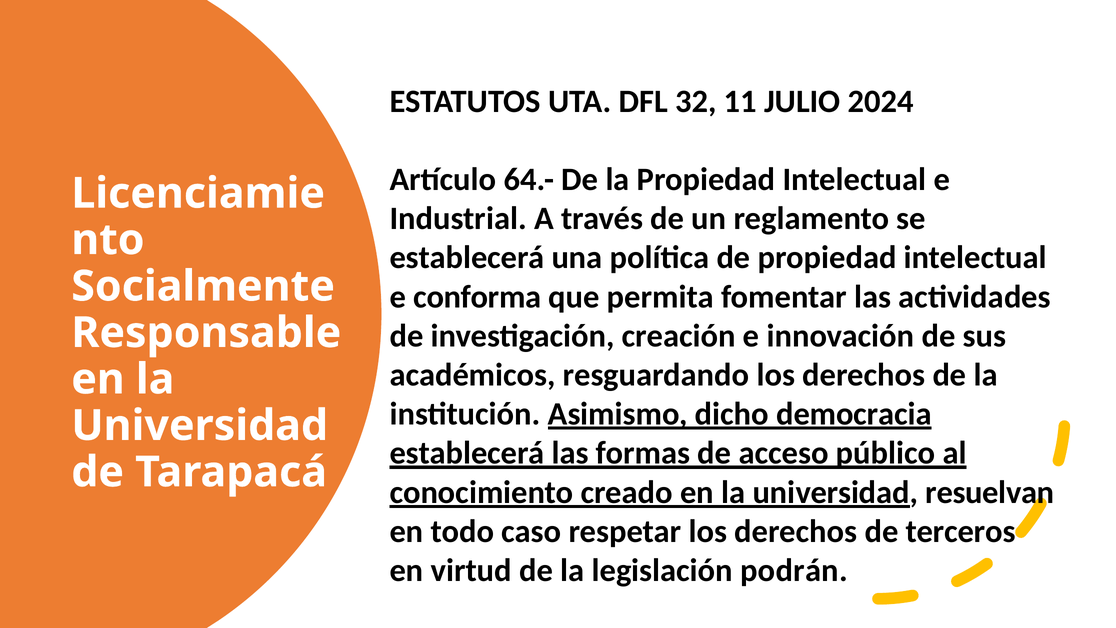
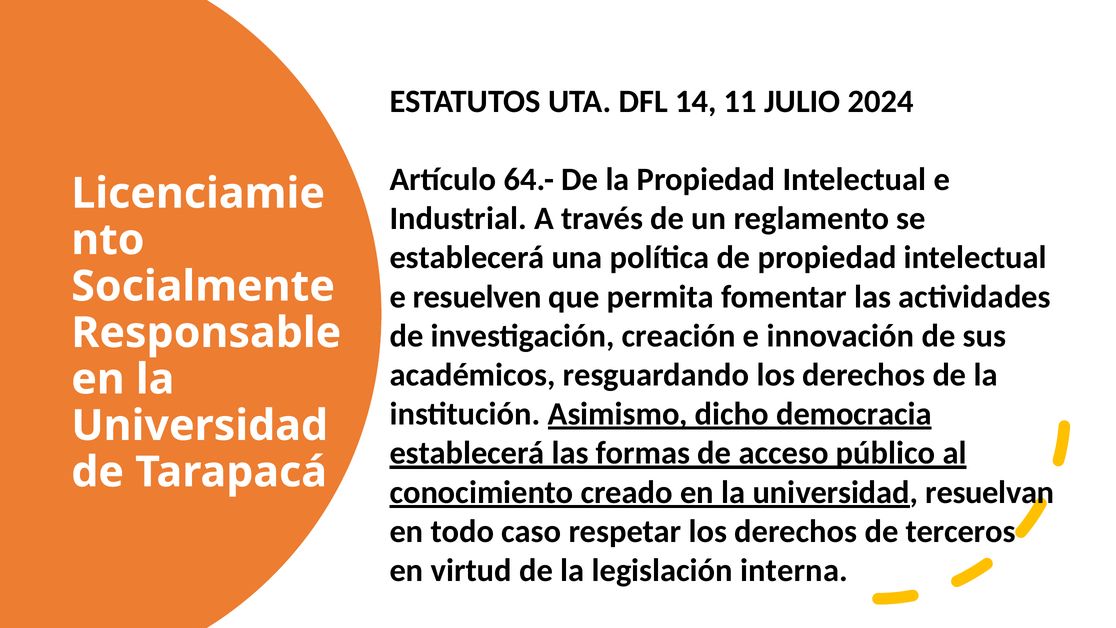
32: 32 -> 14
conforma: conforma -> resuelven
podrán: podrán -> interna
